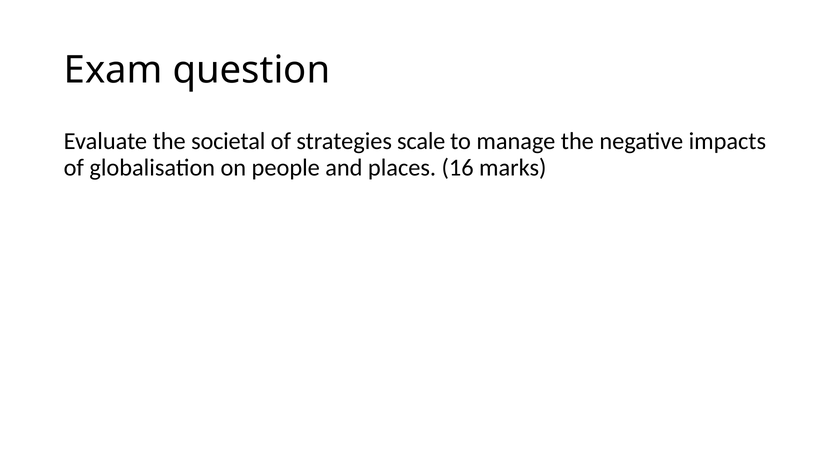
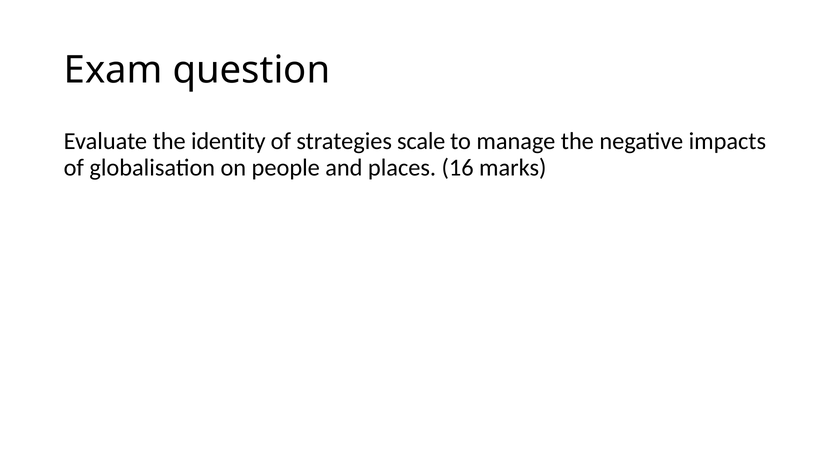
societal: societal -> identity
